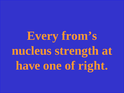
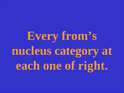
strength: strength -> category
have: have -> each
